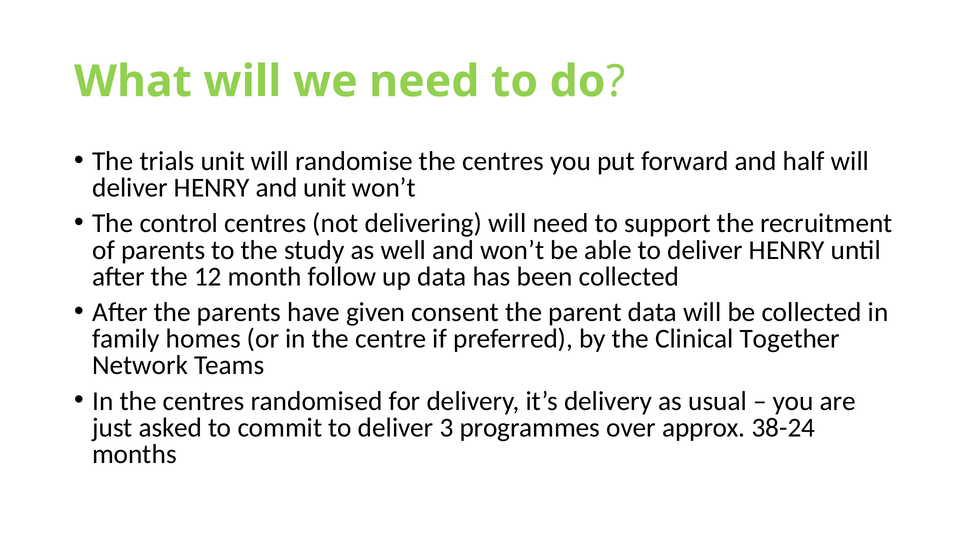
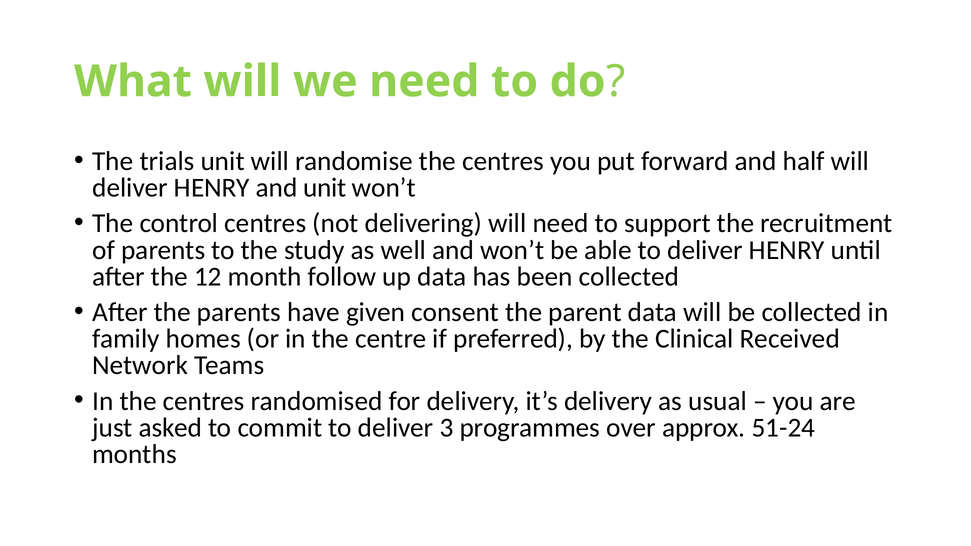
Together: Together -> Received
38-24: 38-24 -> 51-24
